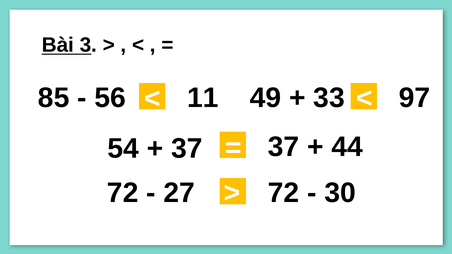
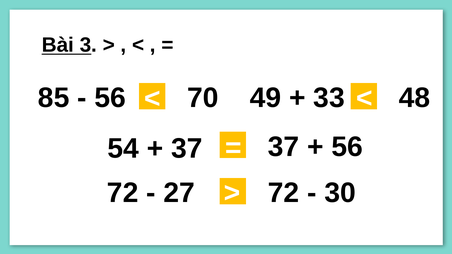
11: 11 -> 70
97: 97 -> 48
44 at (347, 147): 44 -> 56
